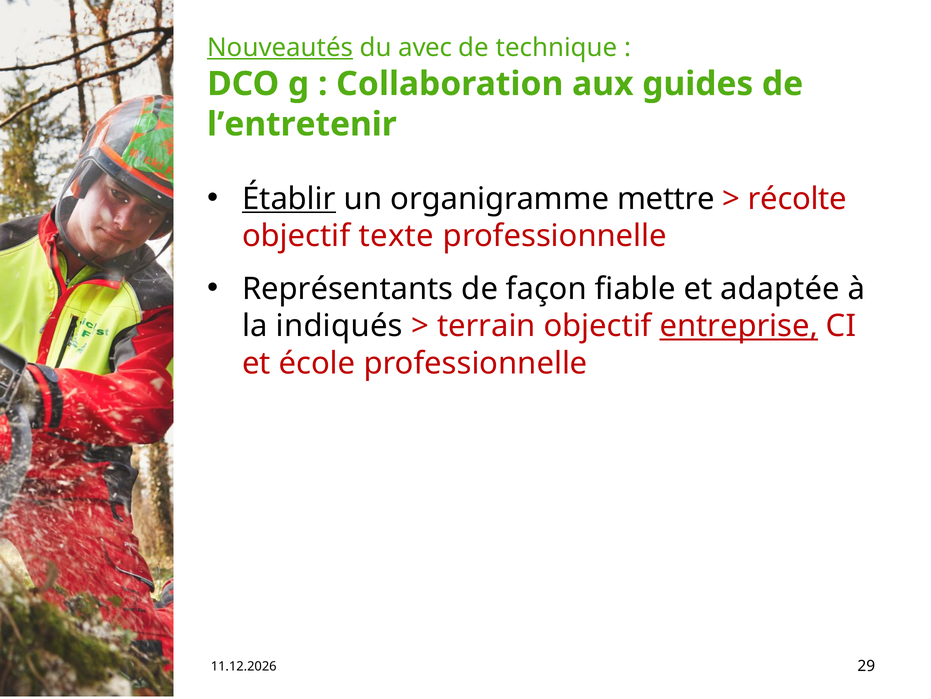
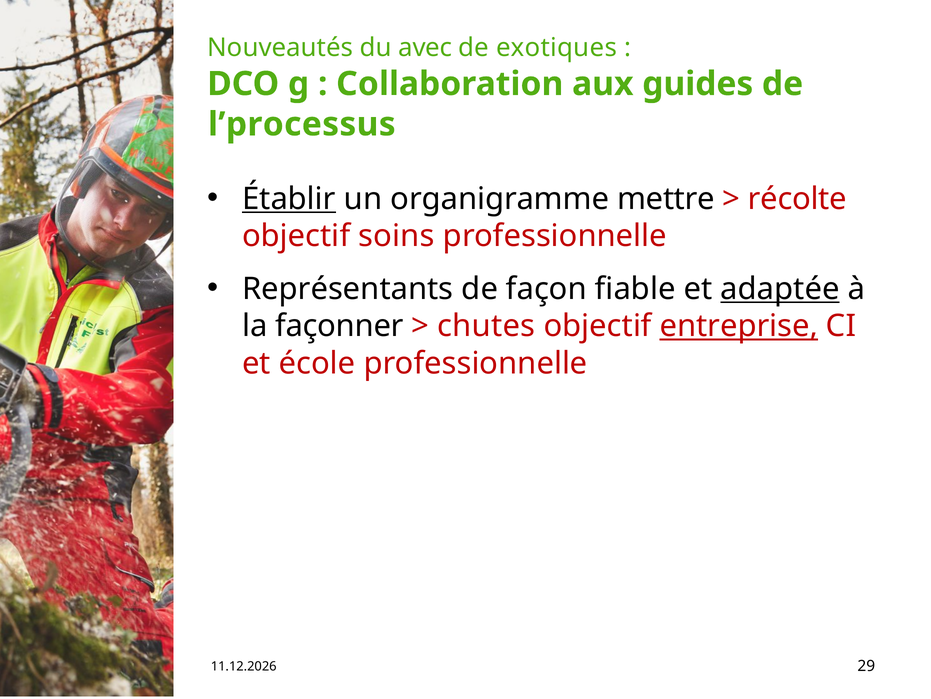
Nouveautés underline: present -> none
technique: technique -> exotiques
l’entretenir: l’entretenir -> l’processus
texte: texte -> soins
adaptée underline: none -> present
indiqués: indiqués -> façonner
terrain: terrain -> chutes
